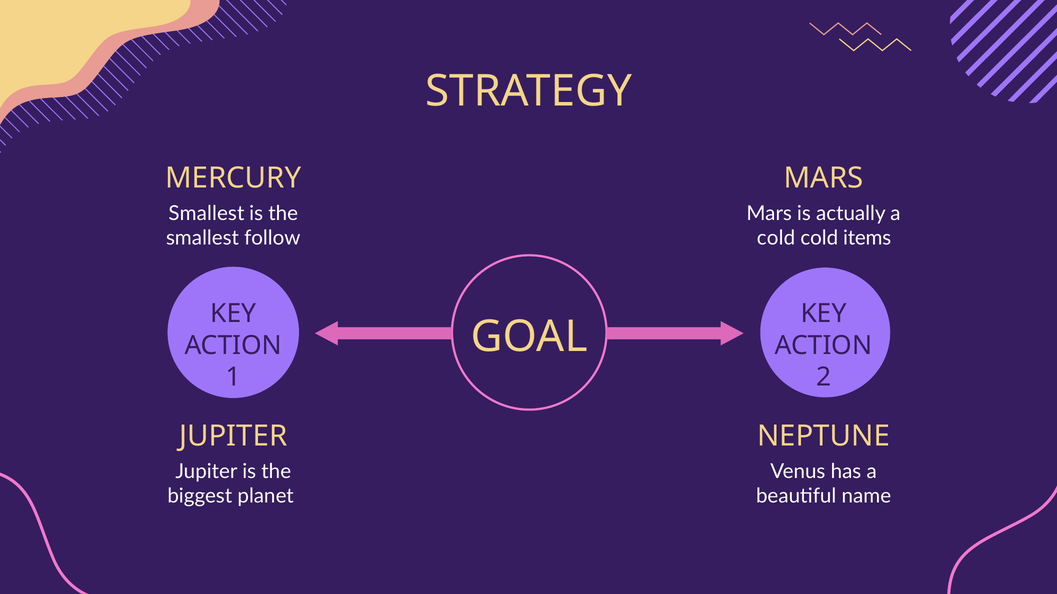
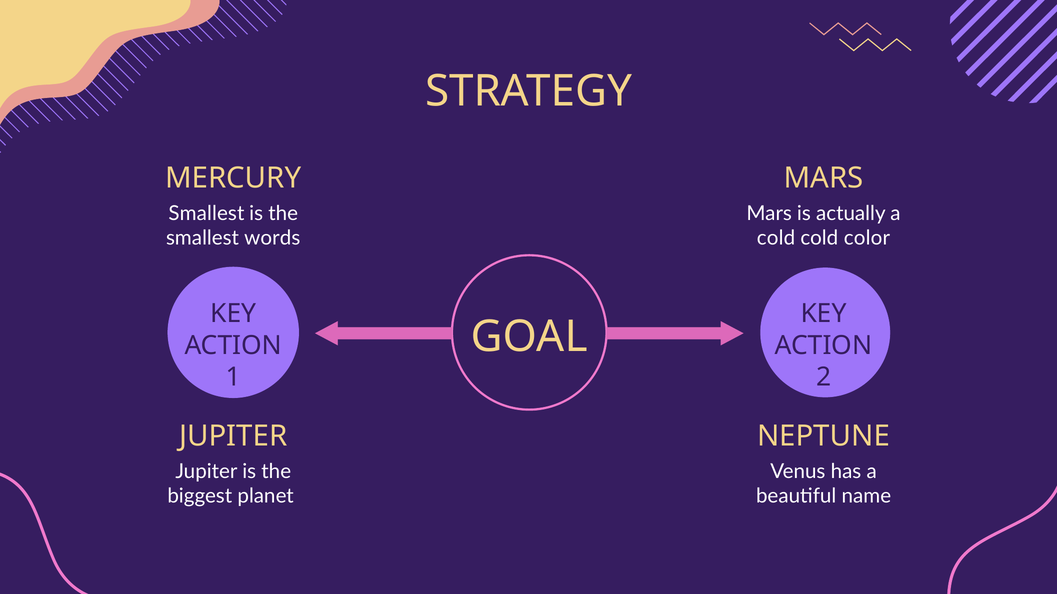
follow: follow -> words
items: items -> color
